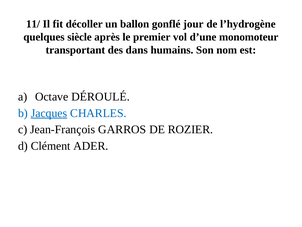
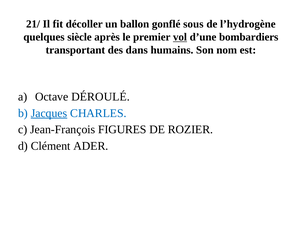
11/: 11/ -> 21/
jour: jour -> sous
vol underline: none -> present
monomoteur: monomoteur -> bombardiers
GARROS: GARROS -> FIGURES
